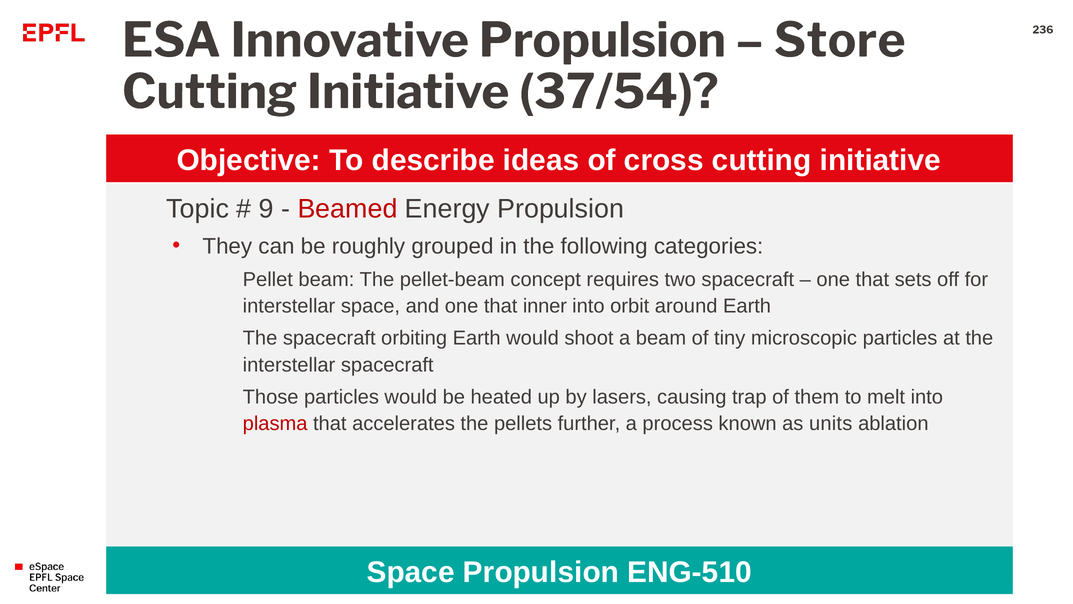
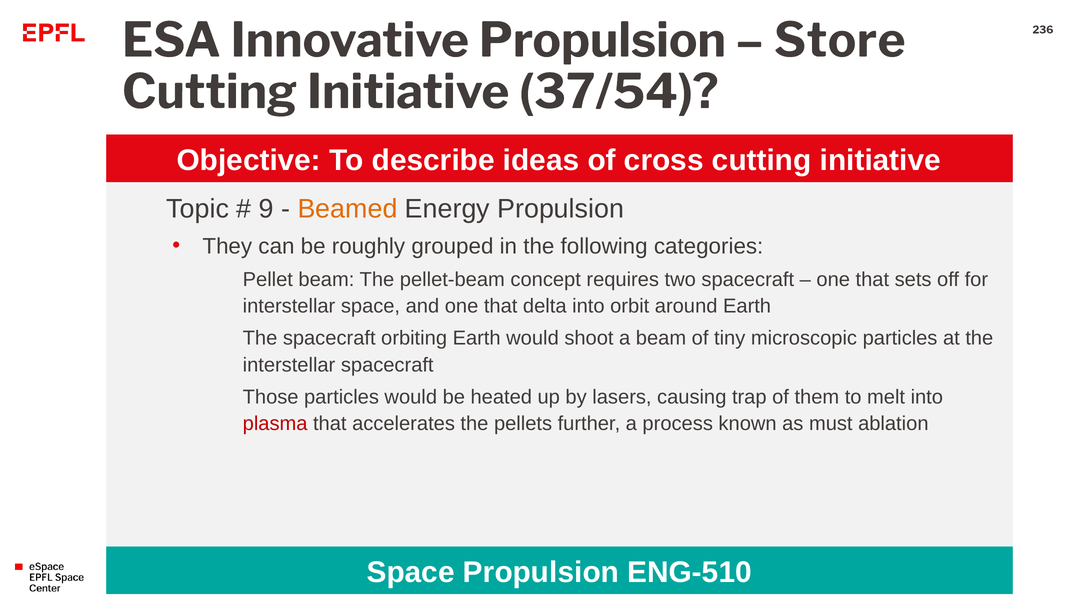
Beamed colour: red -> orange
inner: inner -> delta
units: units -> must
